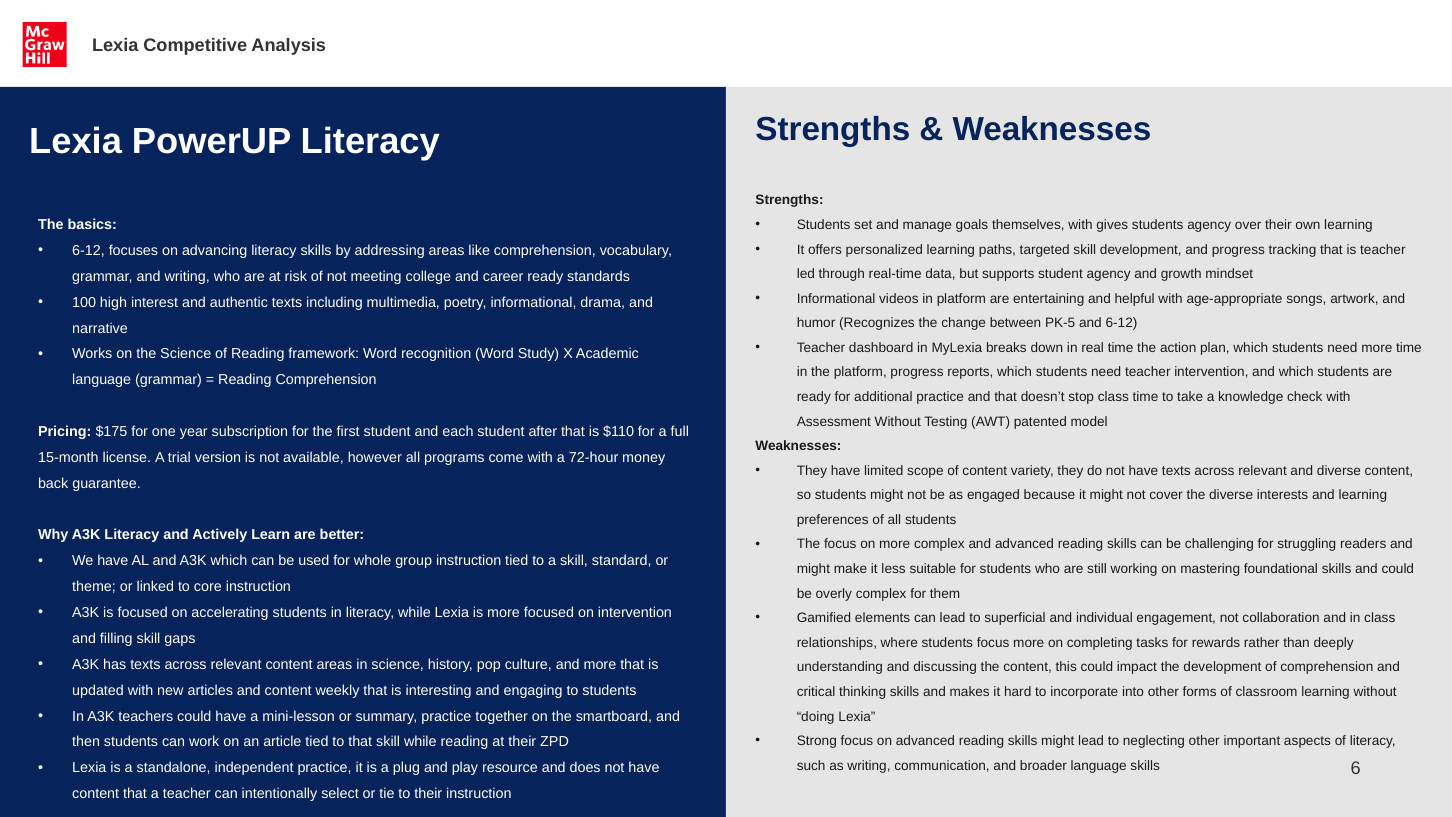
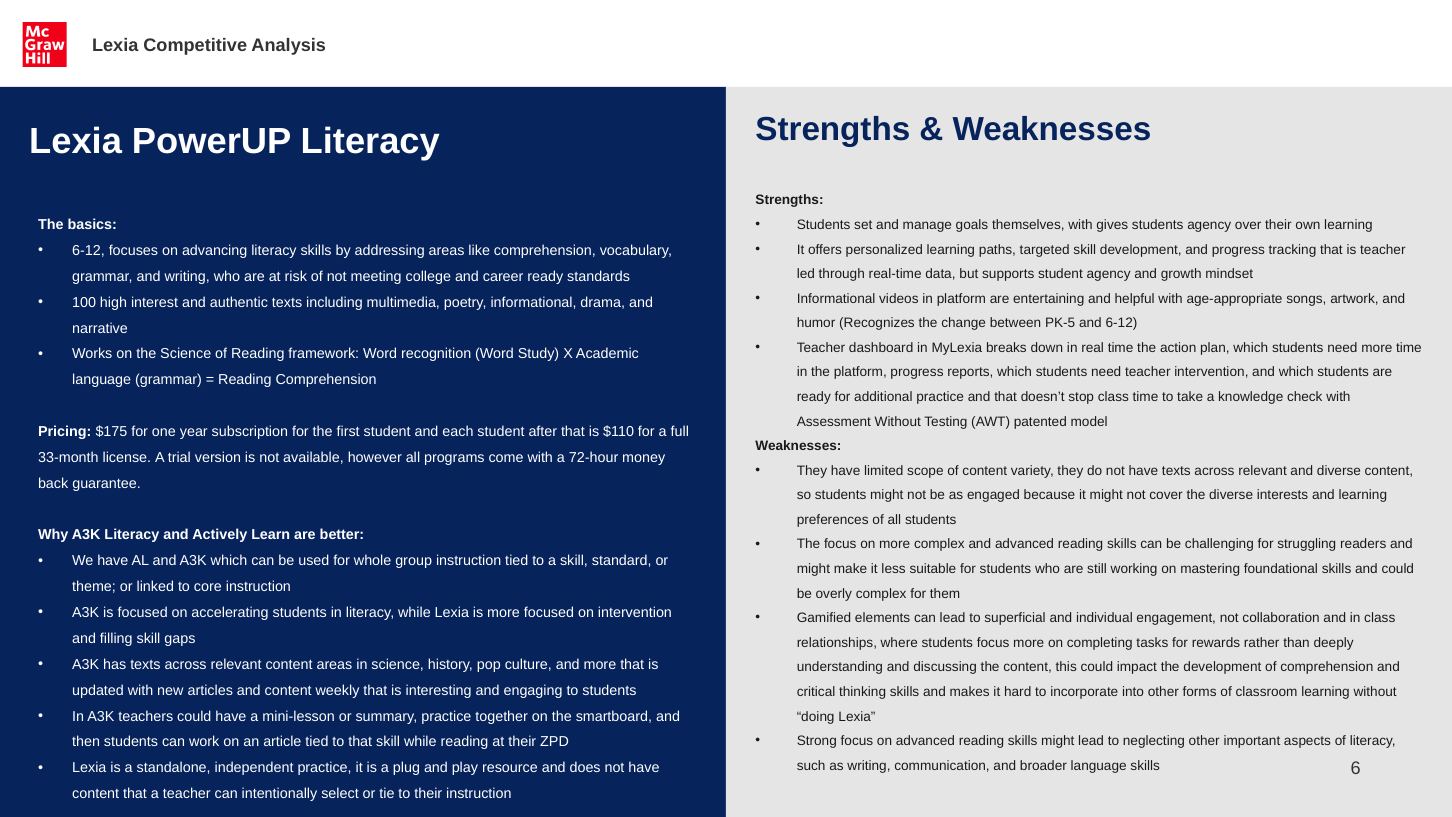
15-month: 15-month -> 33-month
